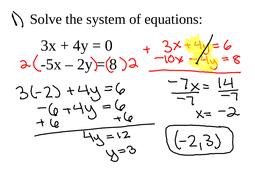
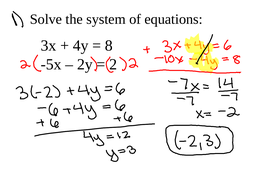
0: 0 -> 8
8: 8 -> 2
